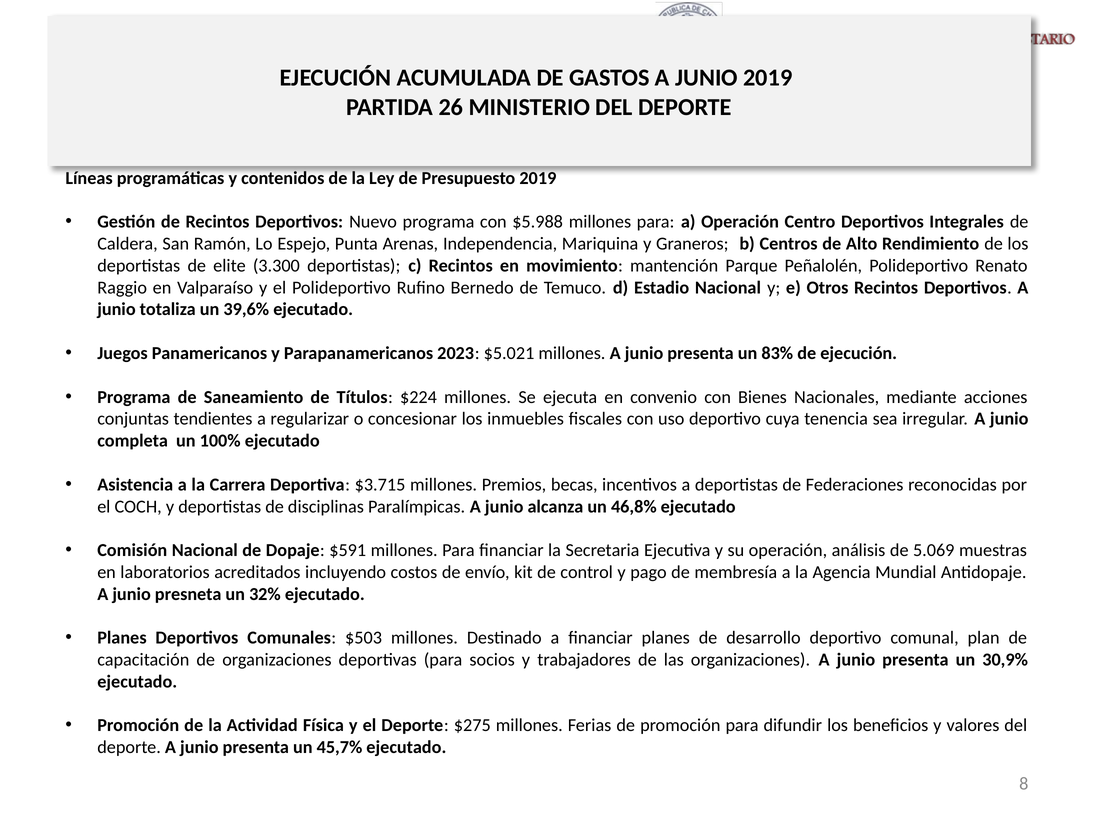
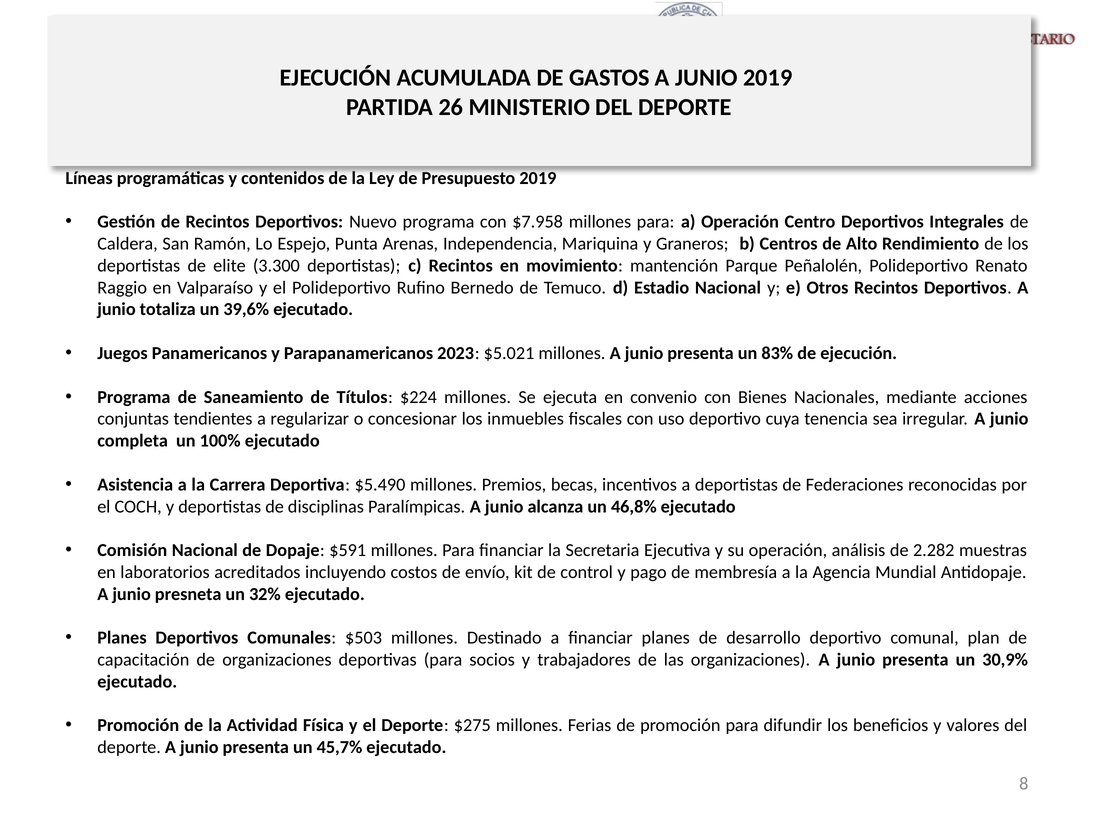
$5.988: $5.988 -> $7.958
$3.715: $3.715 -> $5.490
5.069: 5.069 -> 2.282
